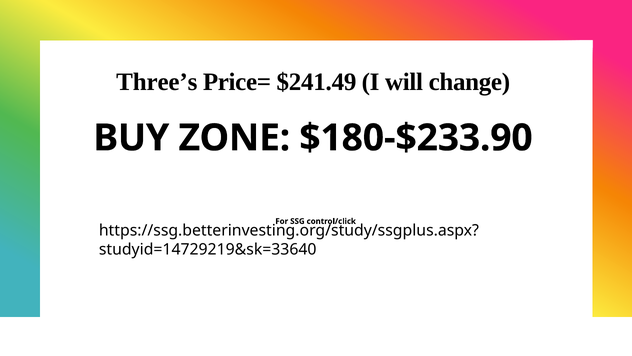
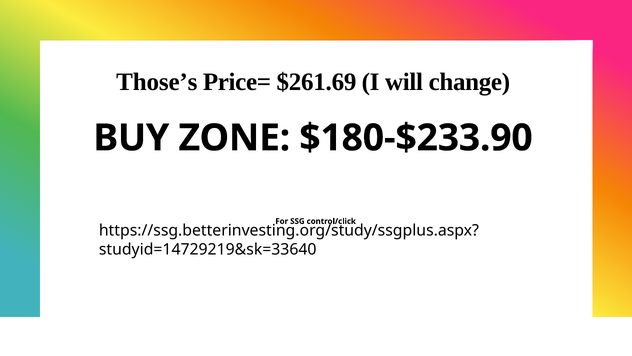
Three’s: Three’s -> Those’s
$241.49: $241.49 -> $261.69
